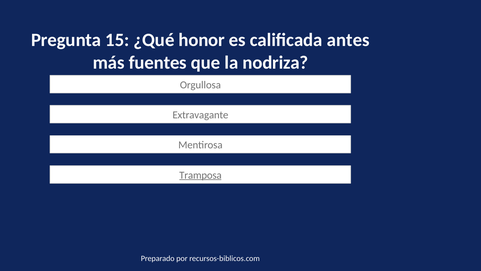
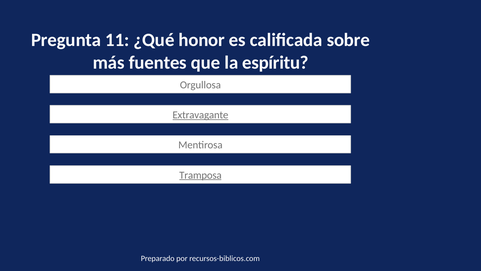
15: 15 -> 11
antes: antes -> sobre
nodriza: nodriza -> espíritu
Extravagante underline: none -> present
